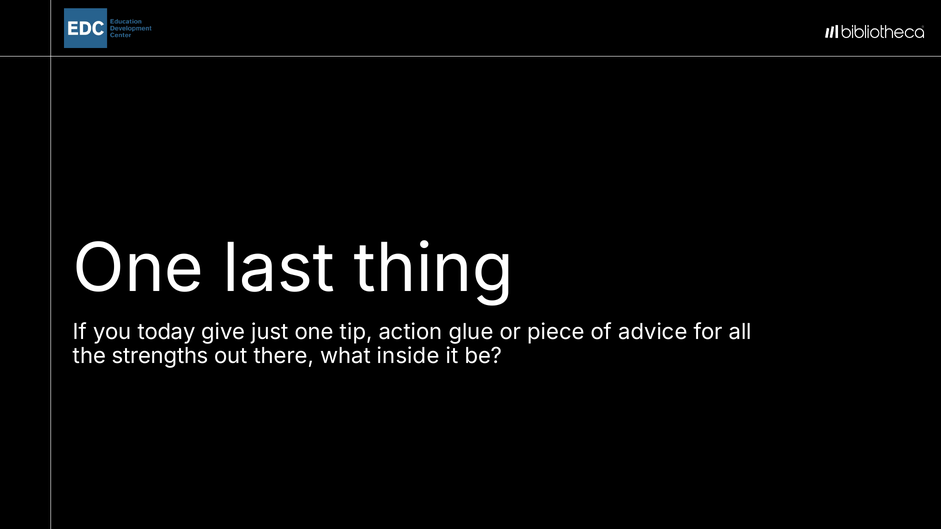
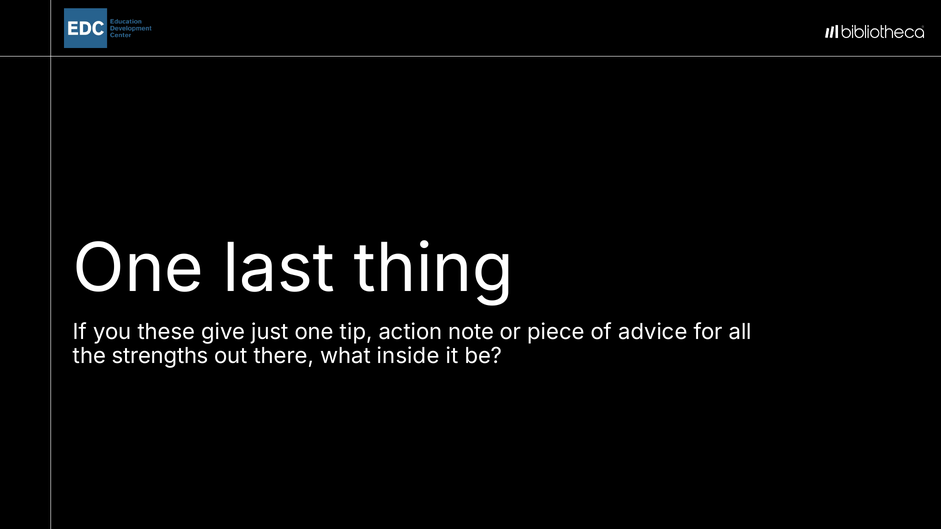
today: today -> these
glue: glue -> note
